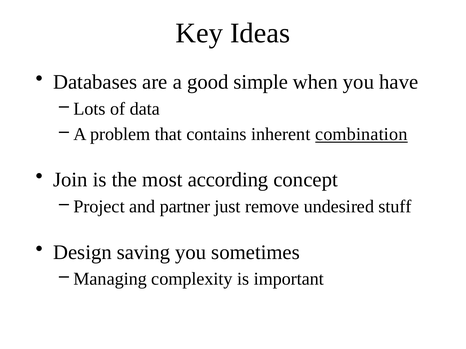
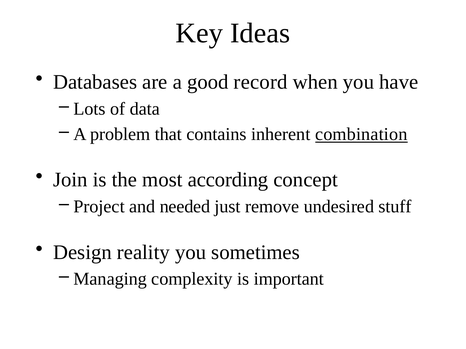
simple: simple -> record
partner: partner -> needed
saving: saving -> reality
